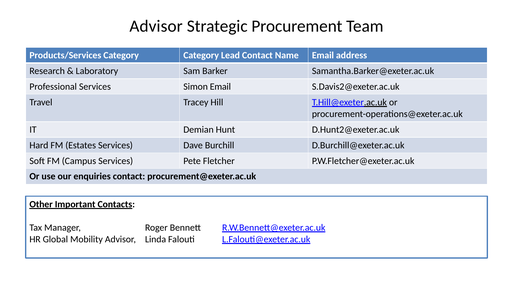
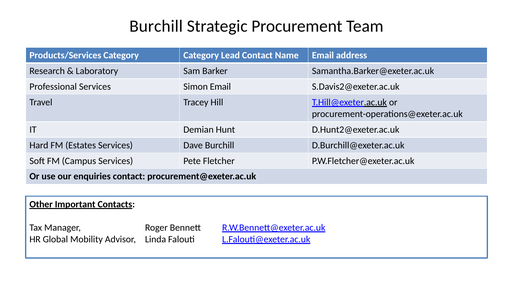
Advisor at (156, 26): Advisor -> Burchill
